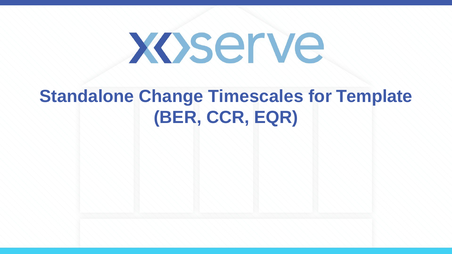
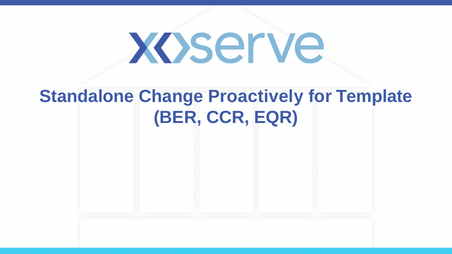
Timescales: Timescales -> Proactively
